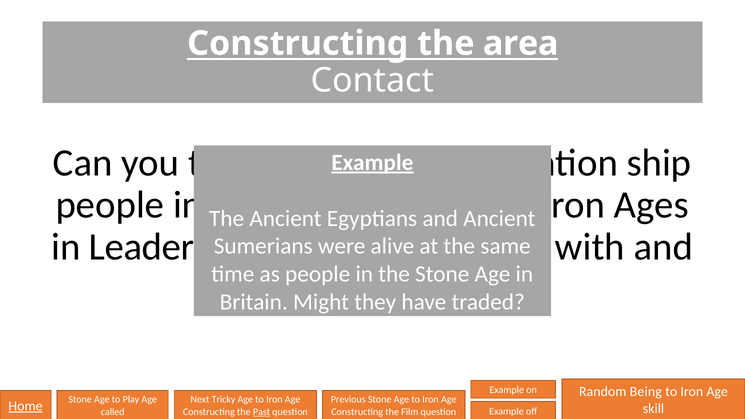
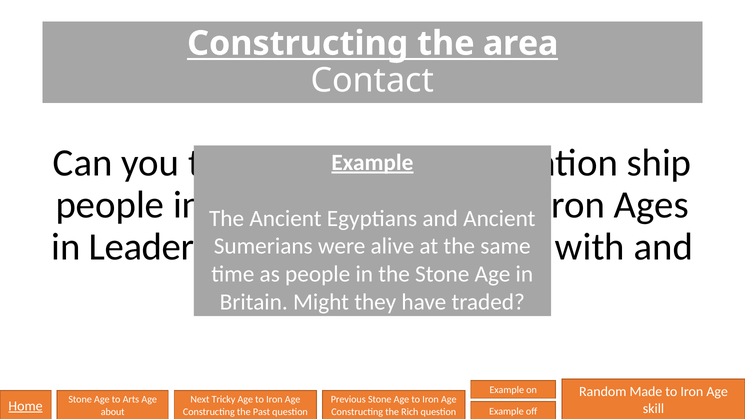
Being: Being -> Made
Play: Play -> Arts
called: called -> about
Past underline: present -> none
Film: Film -> Rich
